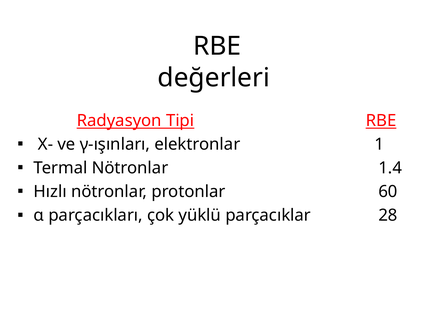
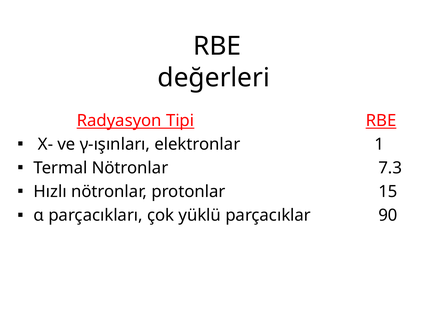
1.4: 1.4 -> 7.3
60: 60 -> 15
28: 28 -> 90
